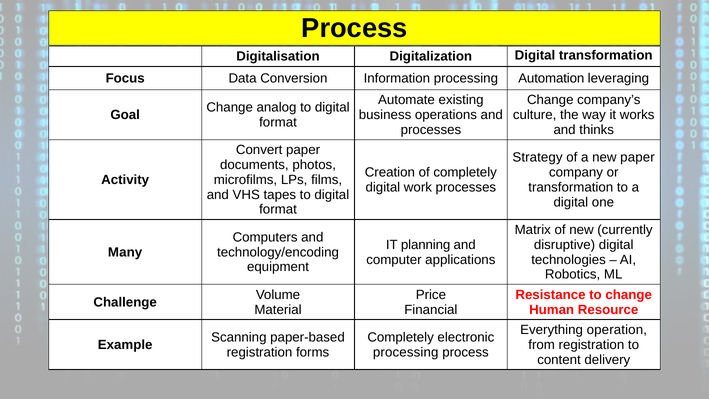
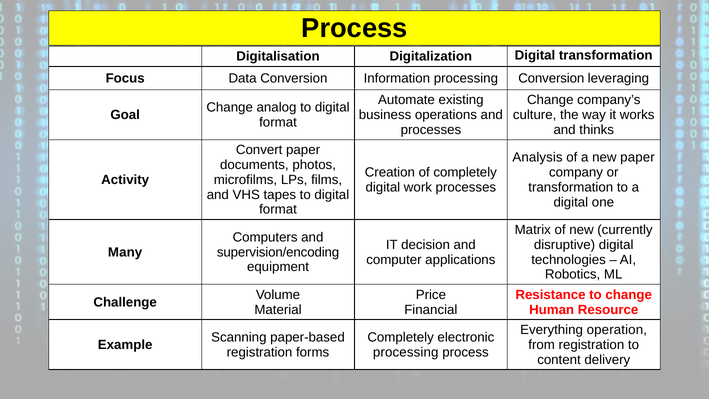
processing Automation: Automation -> Conversion
Strategy: Strategy -> Analysis
planning: planning -> decision
technology/encoding: technology/encoding -> supervision/encoding
